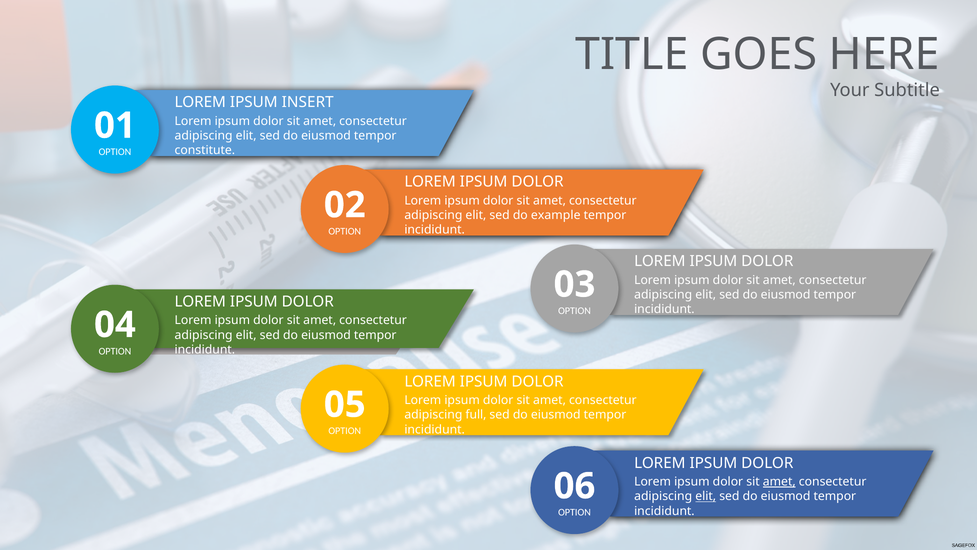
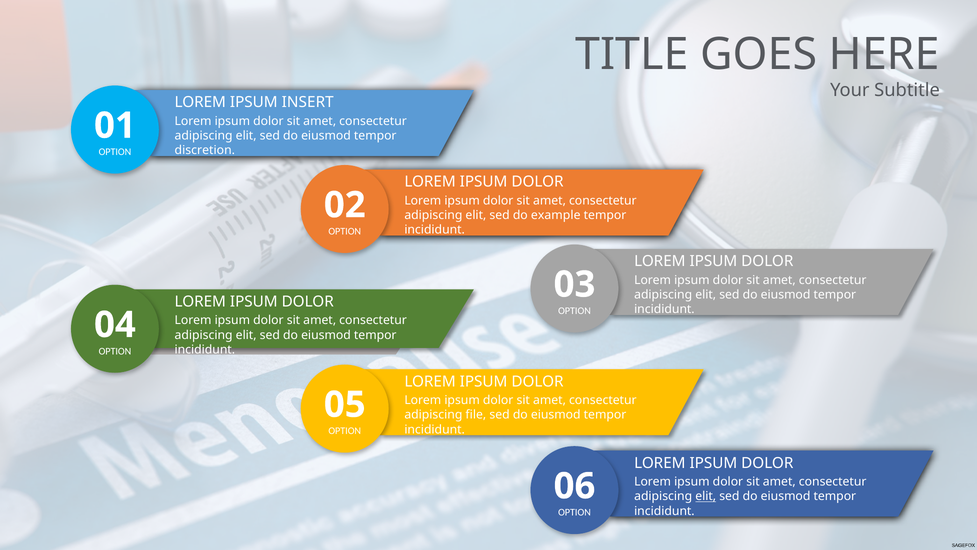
constitute: constitute -> discretion
full: full -> file
amet at (779, 481) underline: present -> none
